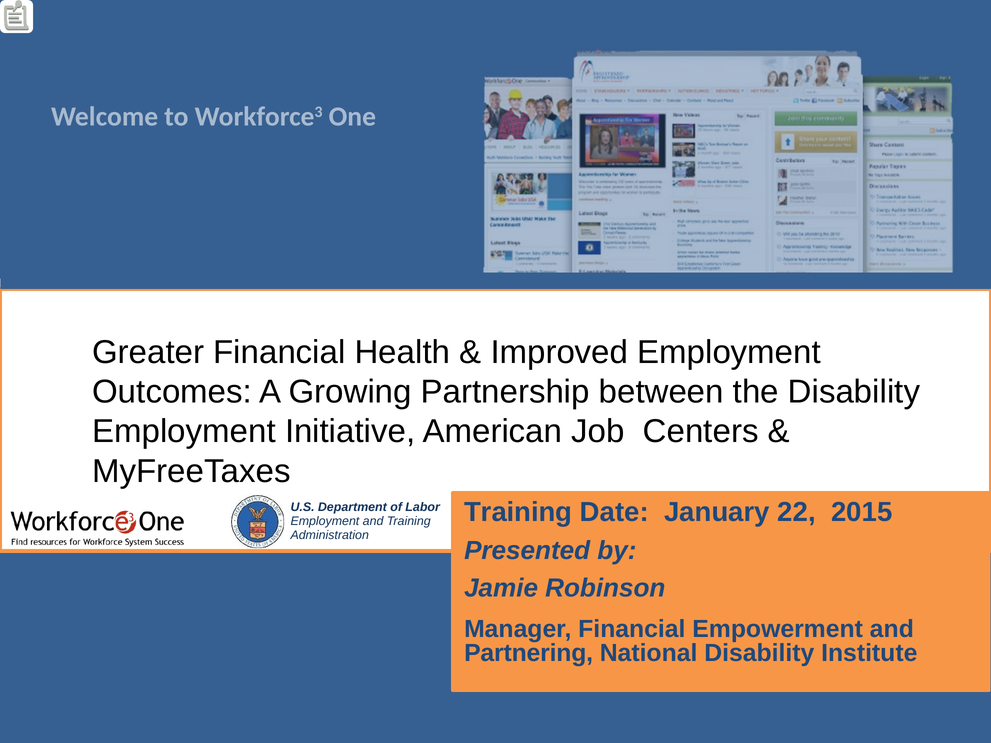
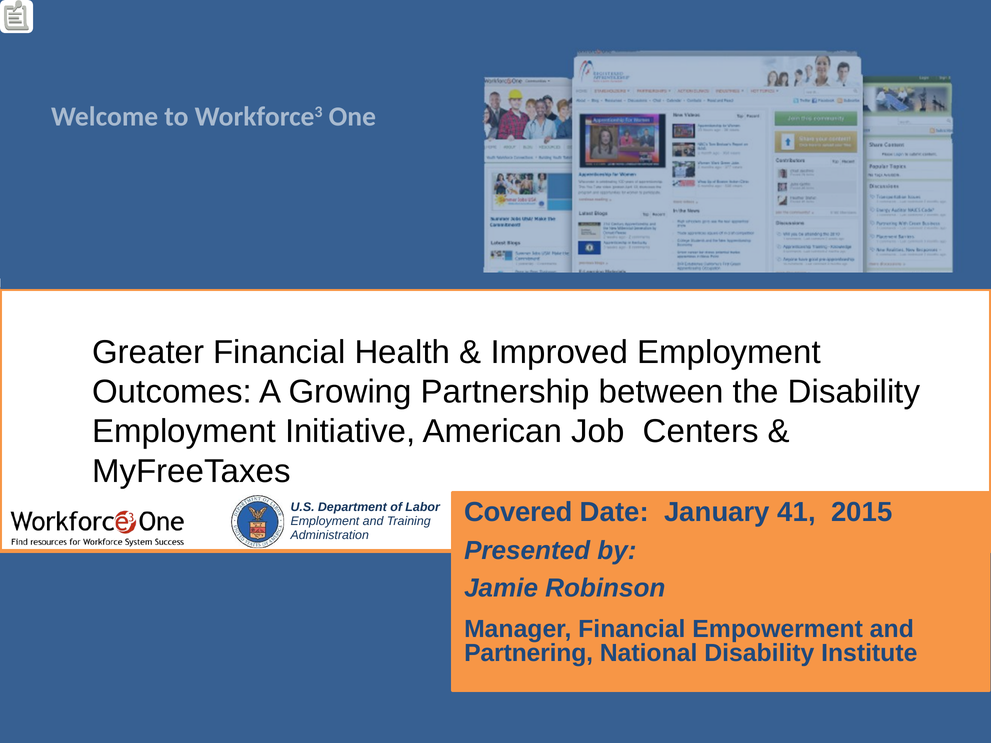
Training at (518, 513): Training -> Covered
22: 22 -> 41
